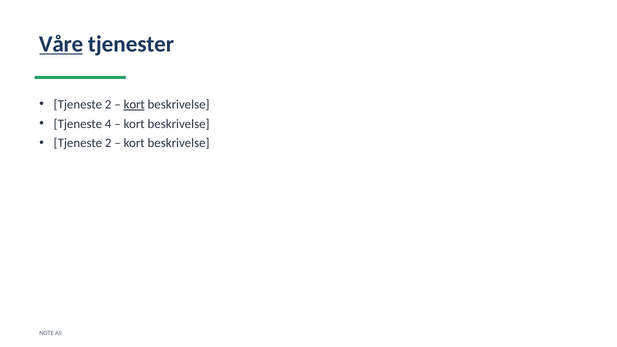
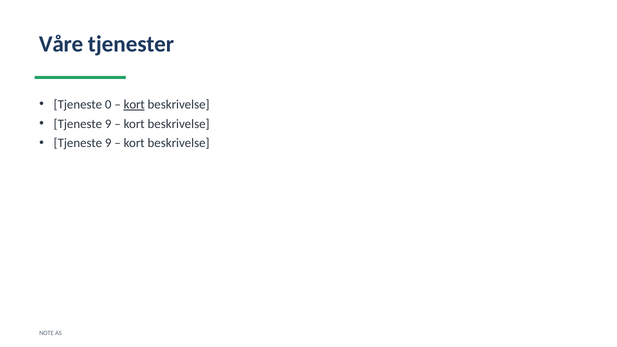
Våre underline: present -> none
2 at (108, 105): 2 -> 0
4 at (108, 124): 4 -> 9
2 at (108, 143): 2 -> 9
